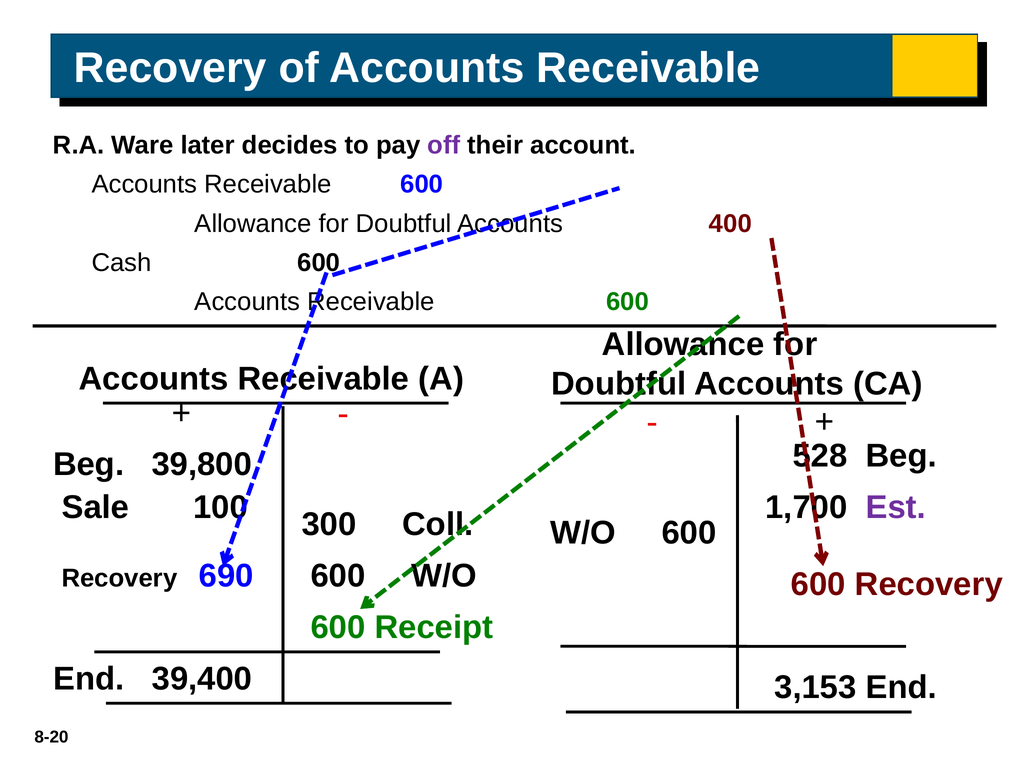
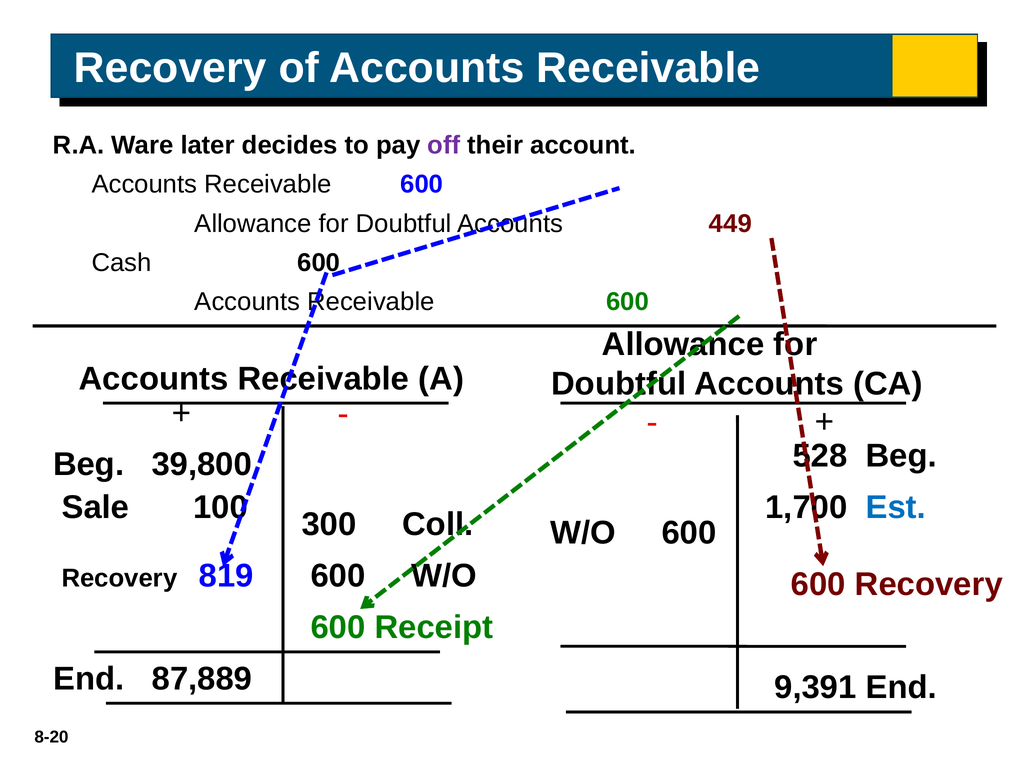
400: 400 -> 449
Est colour: purple -> blue
690: 690 -> 819
39,400: 39,400 -> 87,889
3,153: 3,153 -> 9,391
